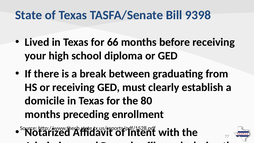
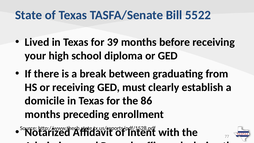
9398: 9398 -> 5522
66: 66 -> 39
80: 80 -> 86
